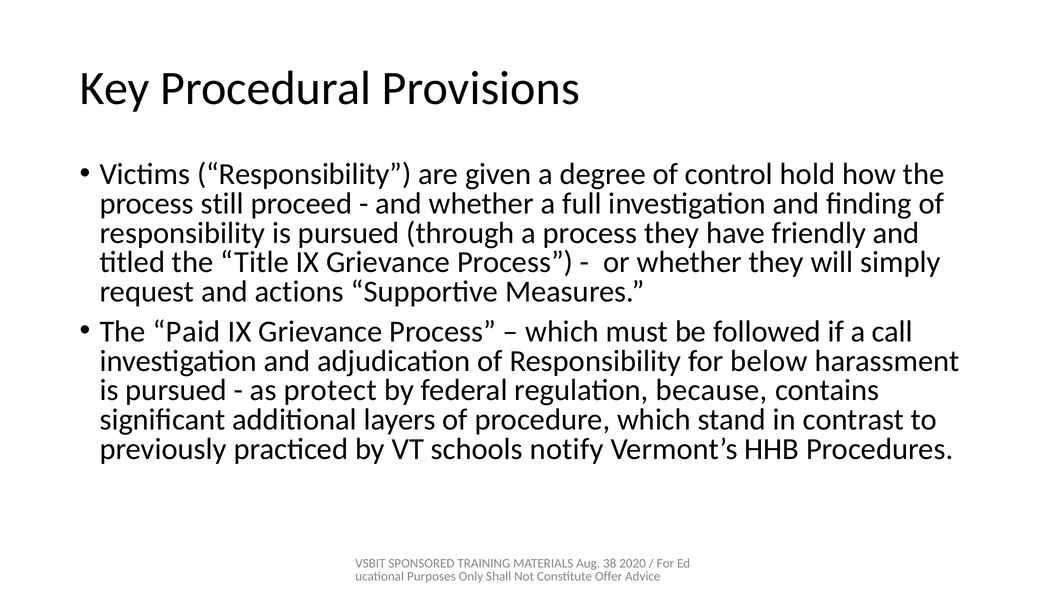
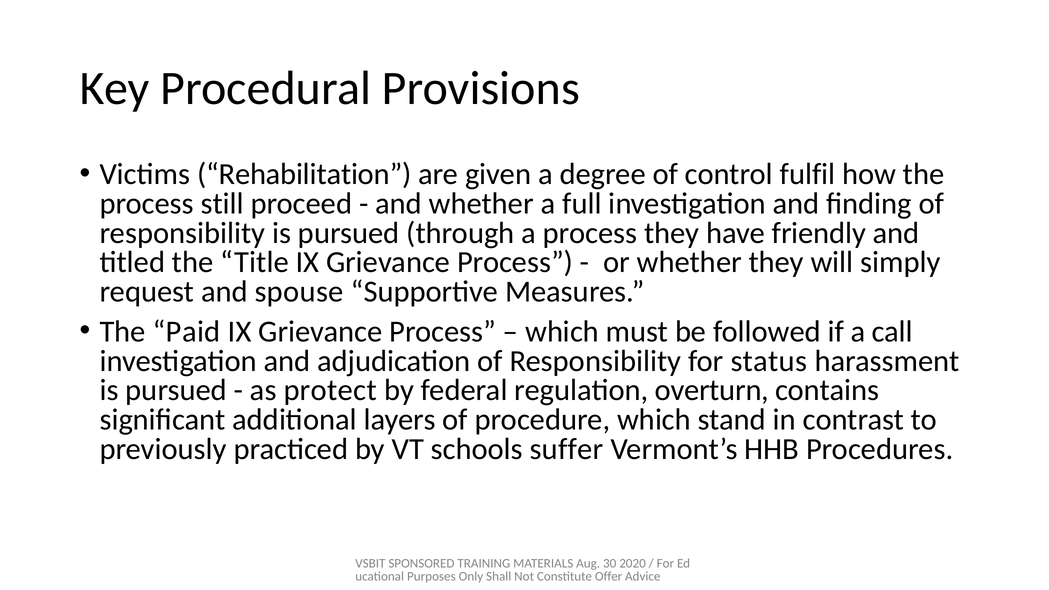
Victims Responsibility: Responsibility -> Rehabilitation
hold: hold -> fulfil
actions: actions -> spouse
below: below -> status
because: because -> overturn
notify: notify -> suffer
38: 38 -> 30
